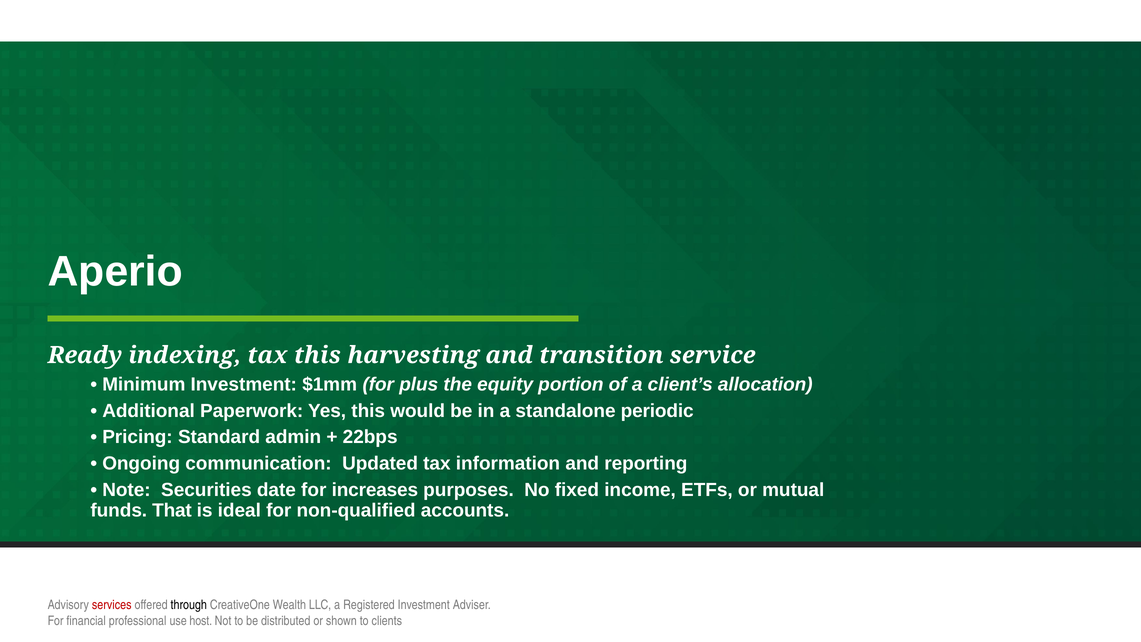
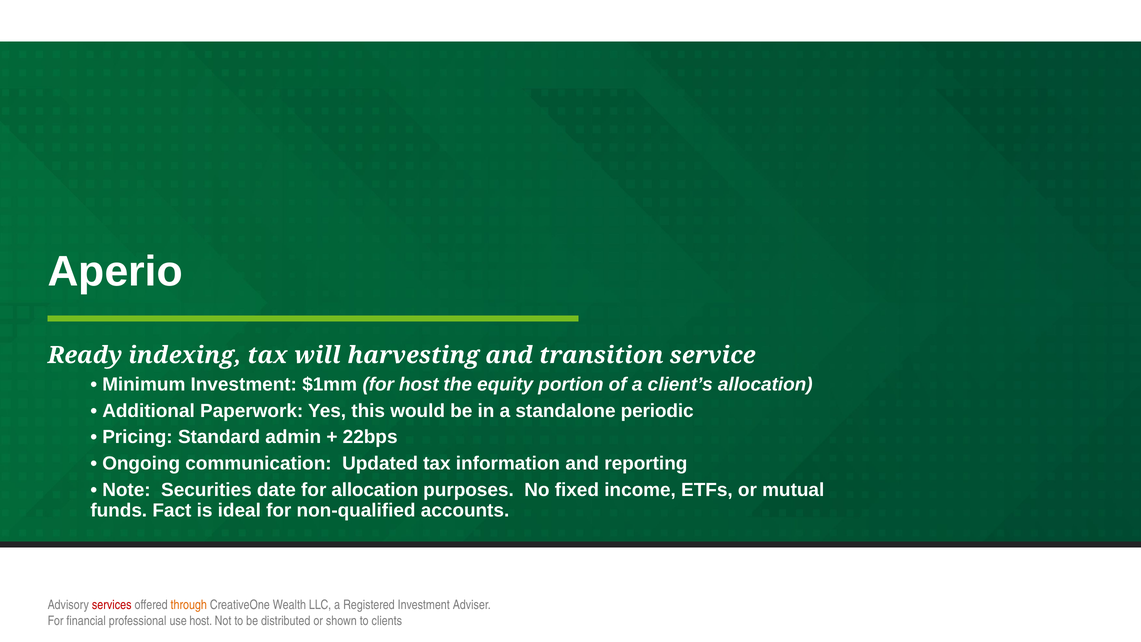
tax this: this -> will
for plus: plus -> host
for increases: increases -> allocation
That: That -> Fact
through colour: black -> orange
